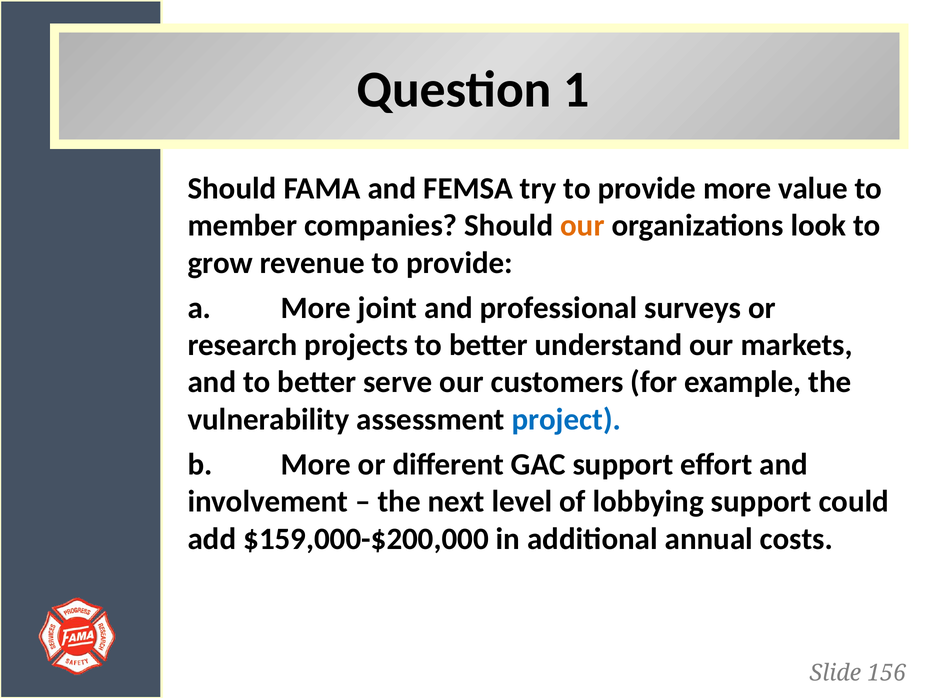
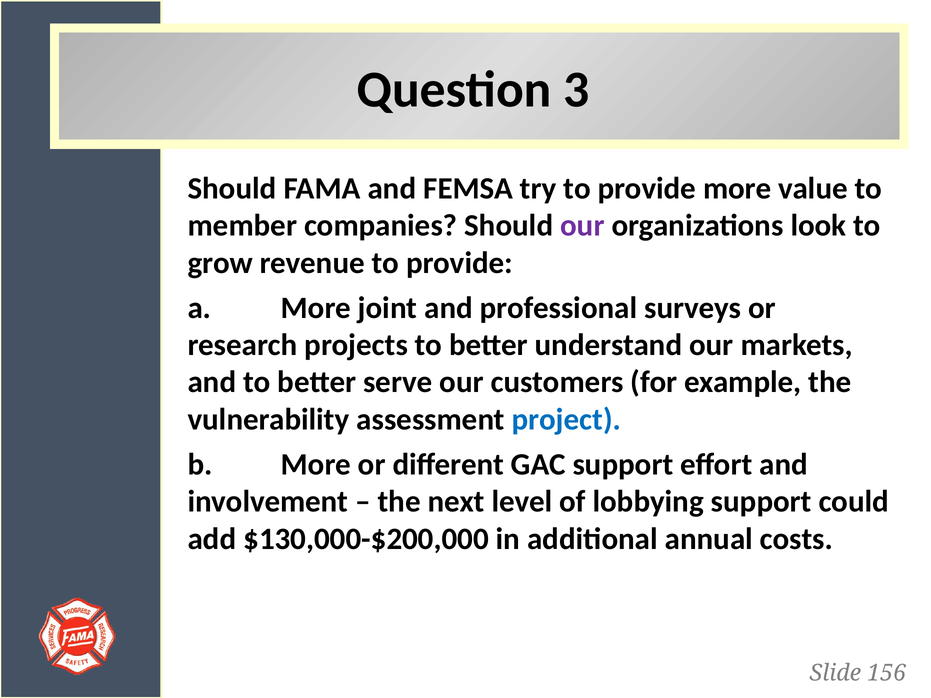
1: 1 -> 3
our at (582, 226) colour: orange -> purple
$159,000-$200,000: $159,000-$200,000 -> $130,000-$200,000
